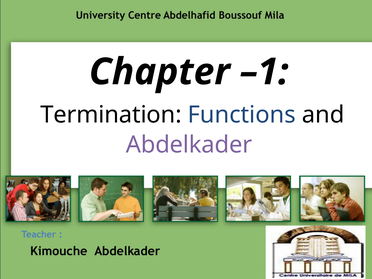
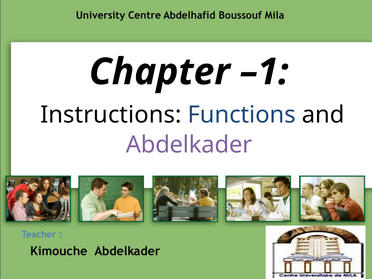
Termination: Termination -> Instructions
